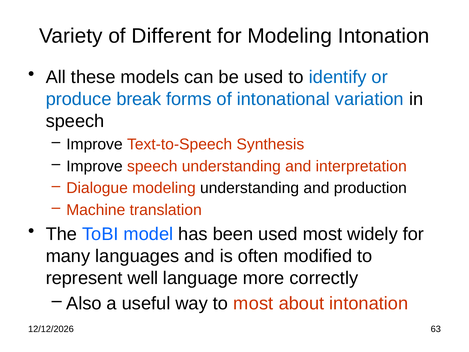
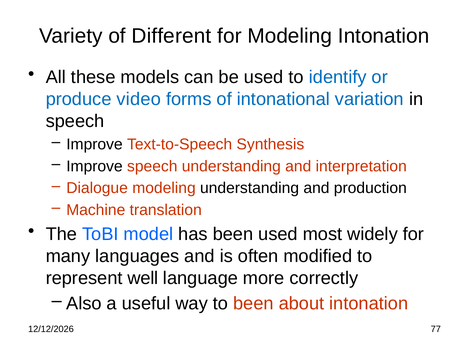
break: break -> video
to most: most -> been
63: 63 -> 77
